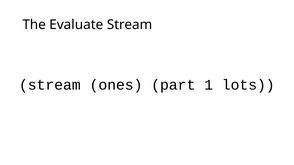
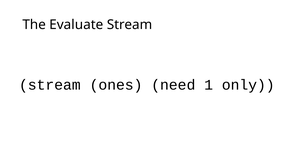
part: part -> need
lots: lots -> only
